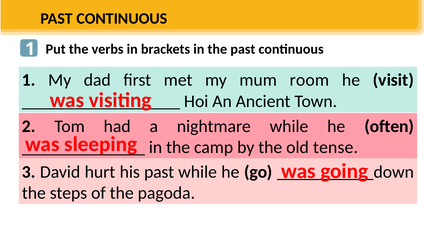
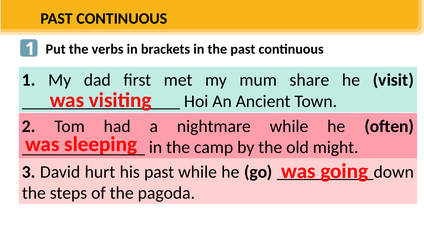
room: room -> share
tense: tense -> might
